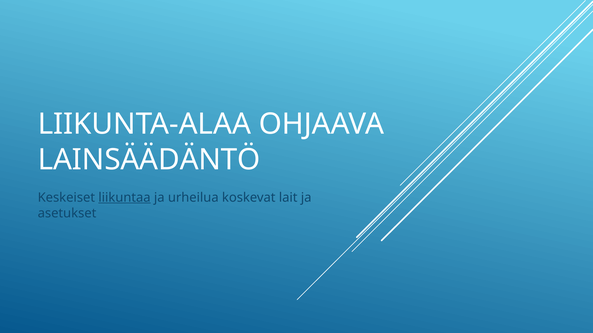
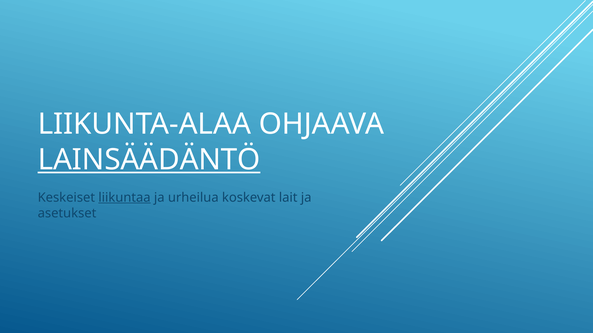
LAINSÄÄDÄNTÖ underline: none -> present
